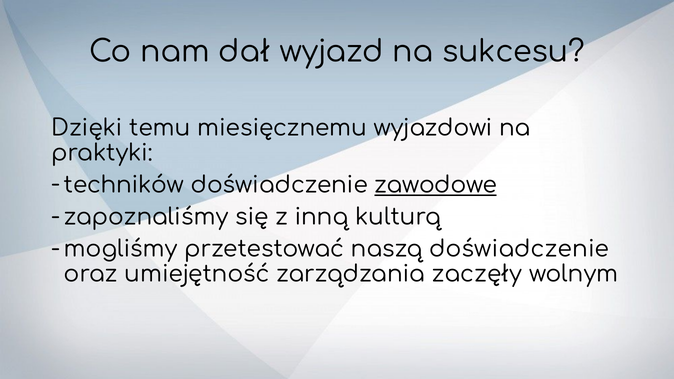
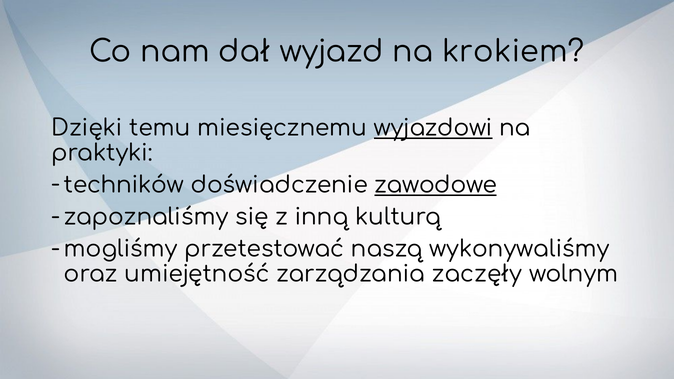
sukcesu: sukcesu -> krokiem
wyjazdowi underline: none -> present
naszą doświadczenie: doświadczenie -> wykonywaliśmy
